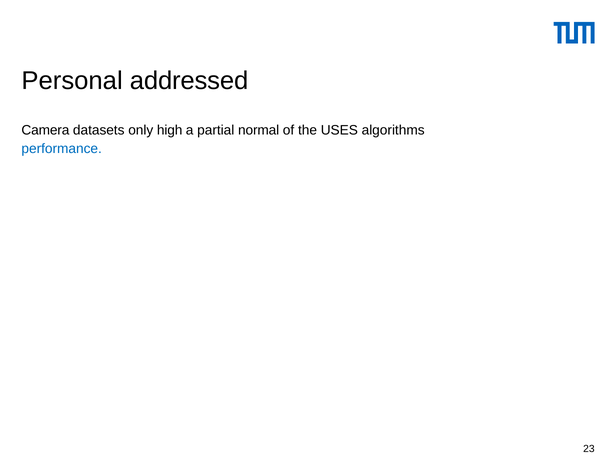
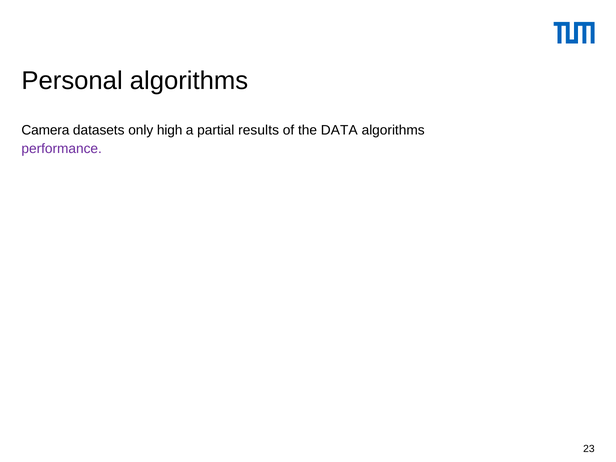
Personal addressed: addressed -> algorithms
normal: normal -> results
USES: USES -> DATA
performance colour: blue -> purple
